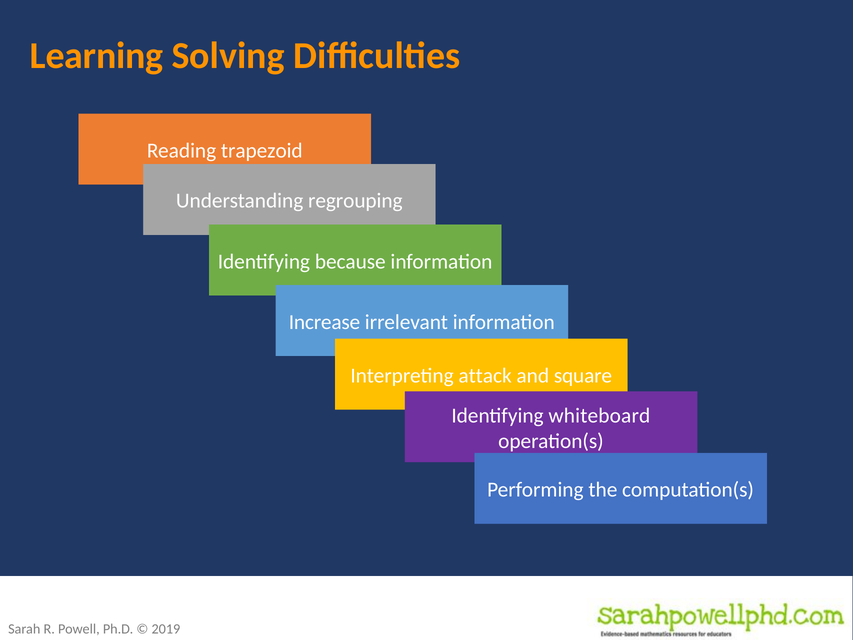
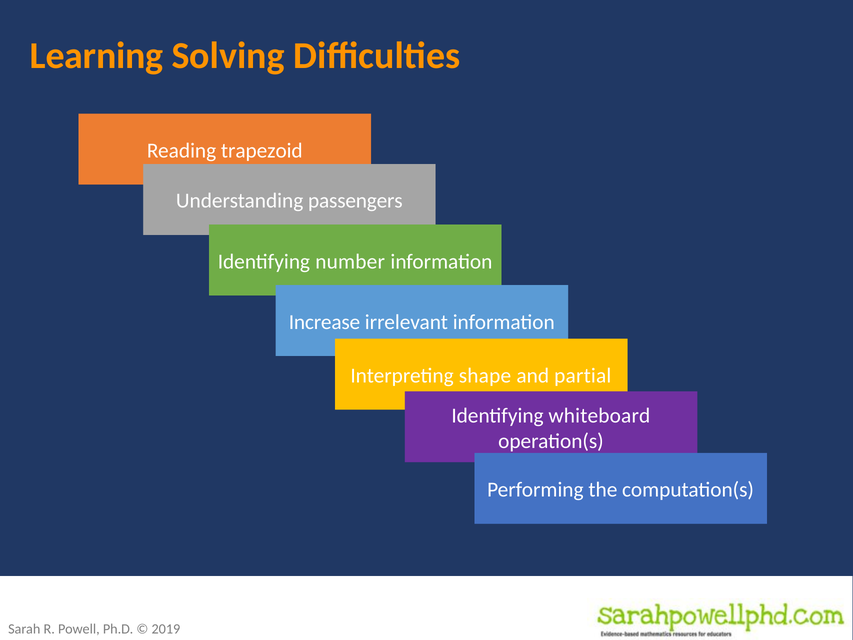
regrouping: regrouping -> passengers
because: because -> number
attack: attack -> shape
square: square -> partial
